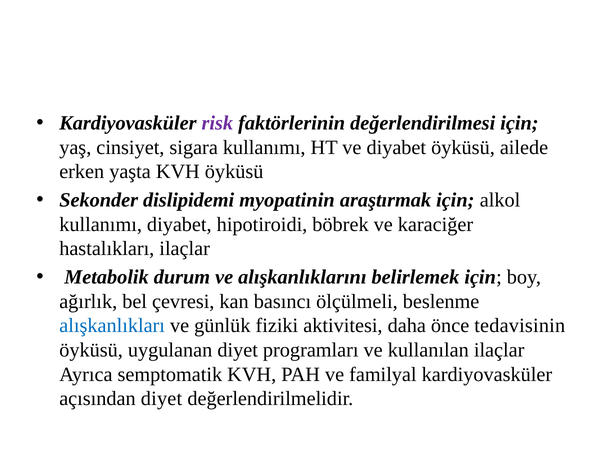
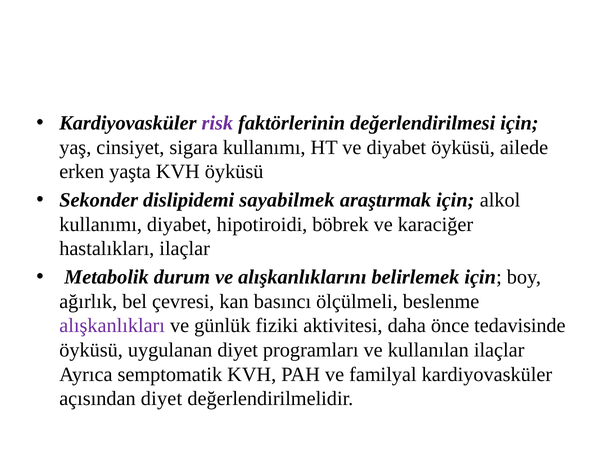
myopatinin: myopatinin -> sayabilmek
alışkanlıkları colour: blue -> purple
tedavisinin: tedavisinin -> tedavisinde
